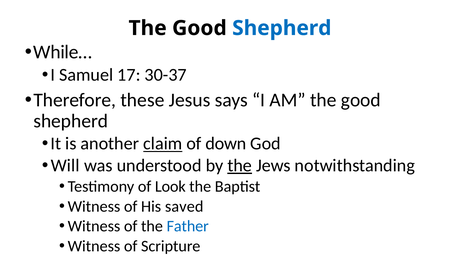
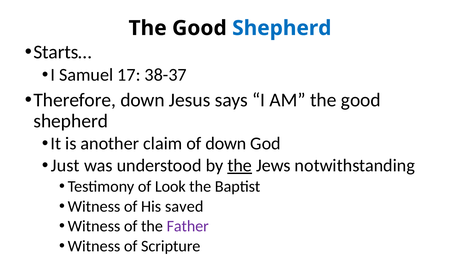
While…: While… -> Starts…
30-37: 30-37 -> 38-37
Therefore these: these -> down
claim underline: present -> none
Will: Will -> Just
Father colour: blue -> purple
